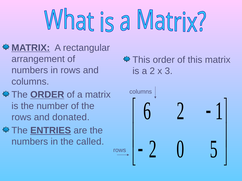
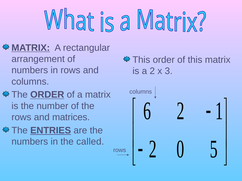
donated: donated -> matrices
